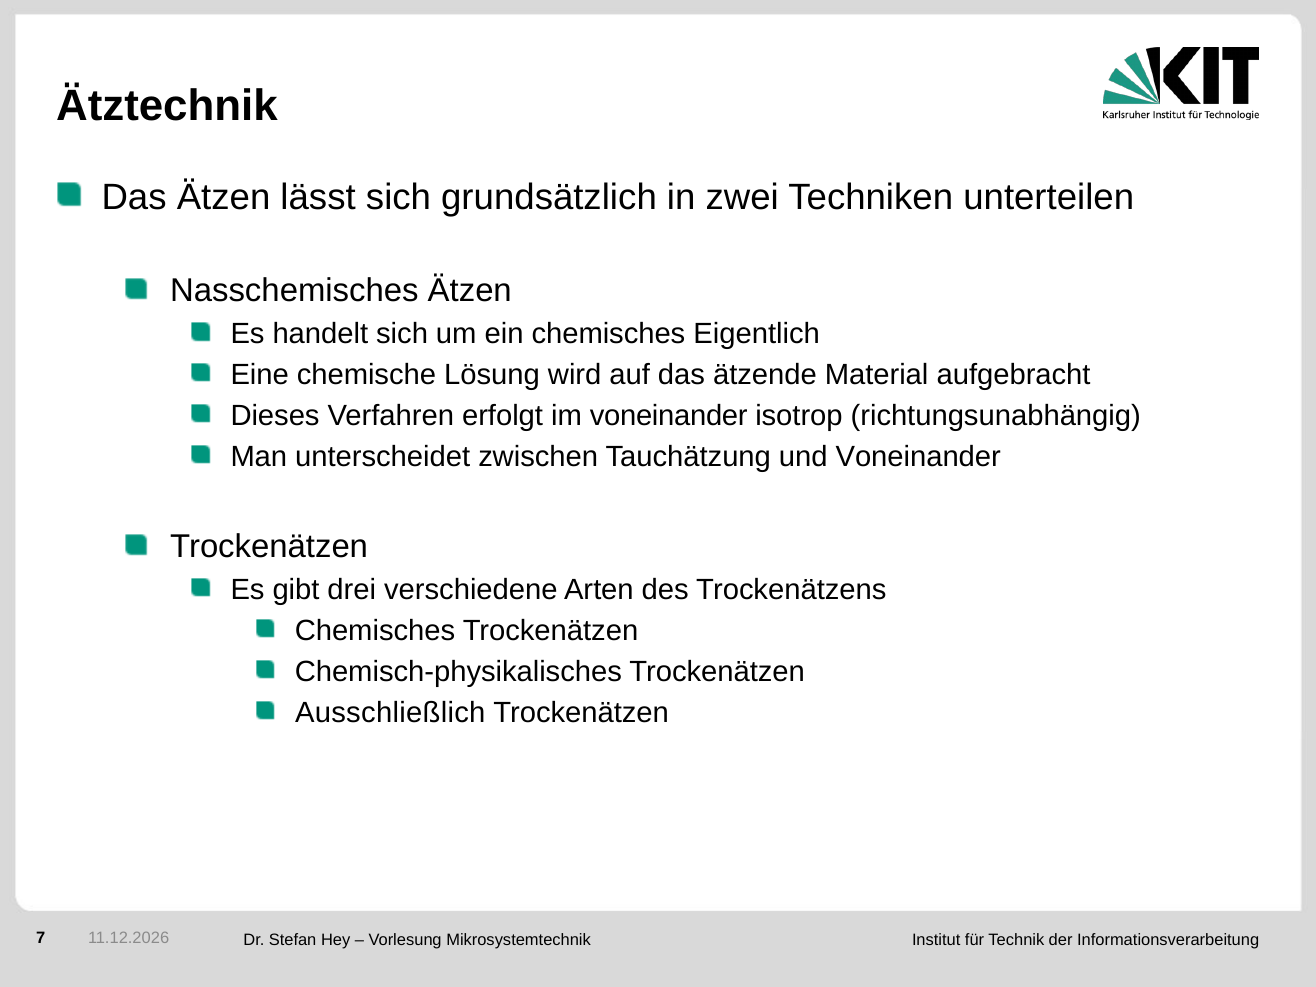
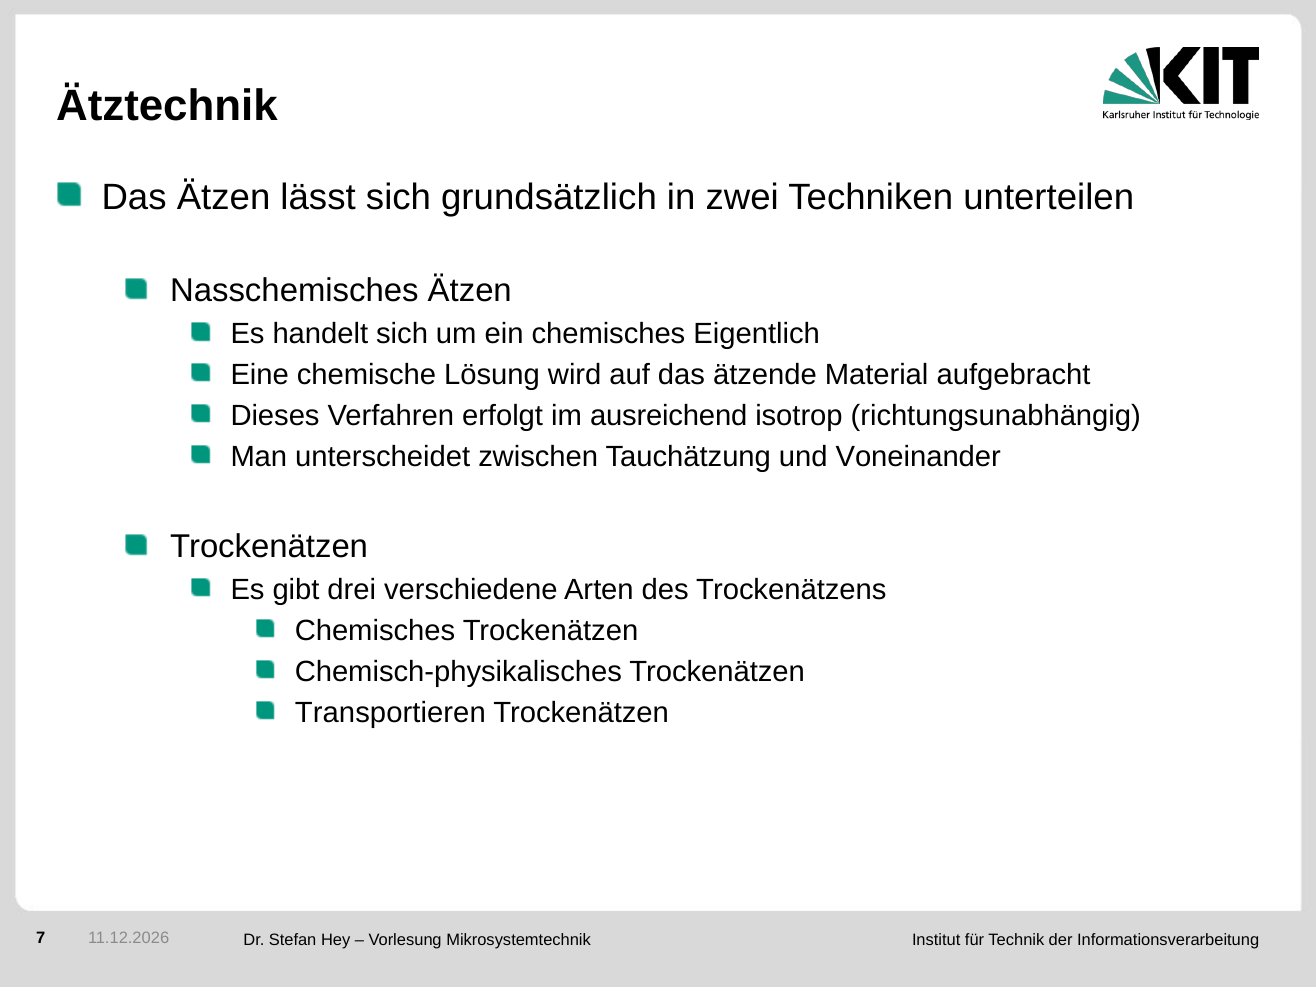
im voneinander: voneinander -> ausreichend
Ausschließlich: Ausschließlich -> Transportieren
